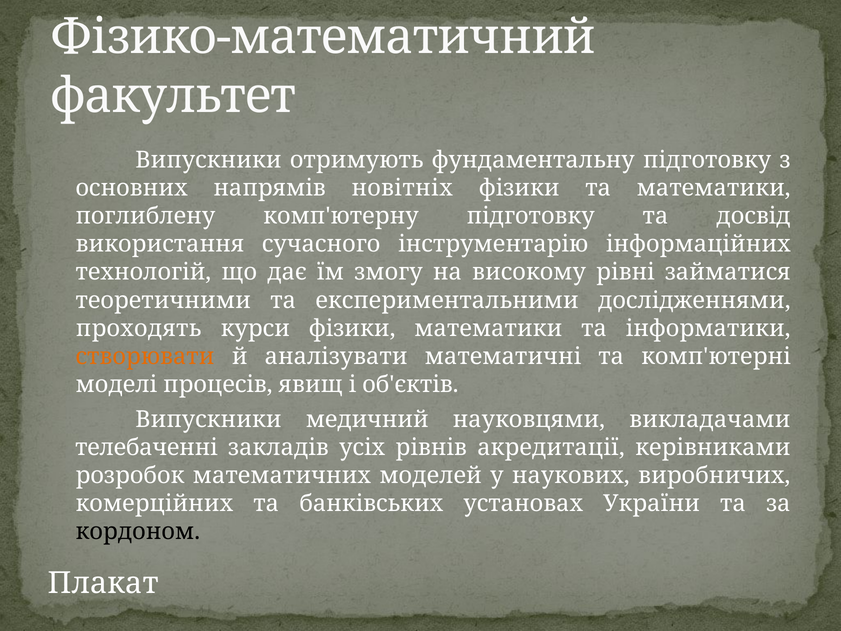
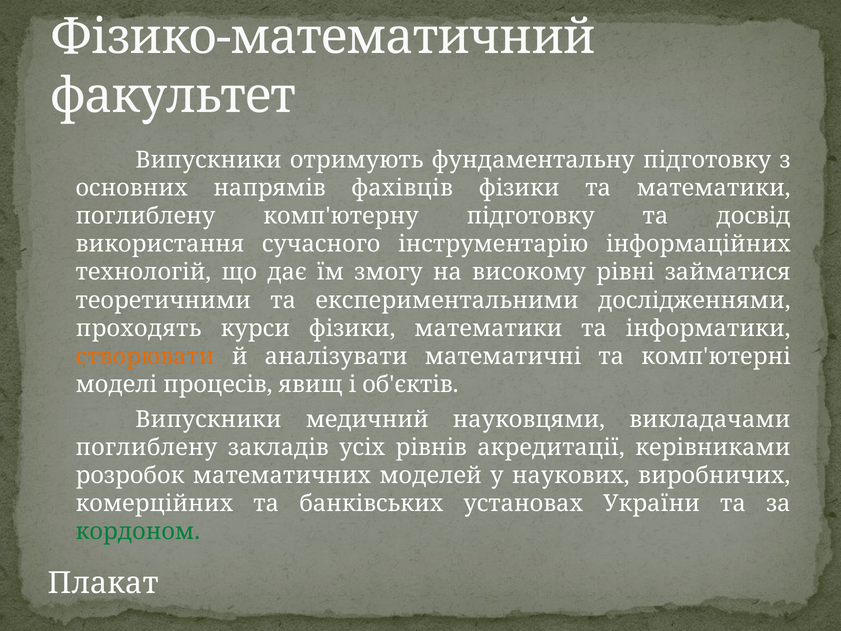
новітніх: новітніх -> фахівців
телебаченні at (147, 447): телебаченні -> поглиблену
кордоном colour: black -> green
